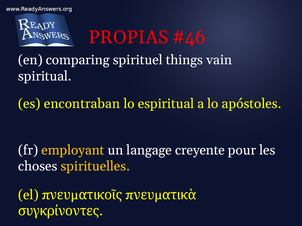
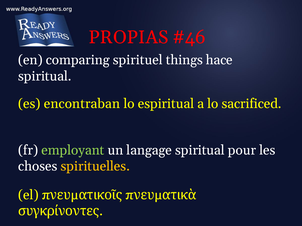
vain: vain -> hace
apóstoles: apóstoles -> sacrificed
employant colour: yellow -> light green
langage creyente: creyente -> spiritual
